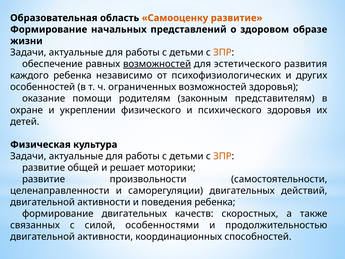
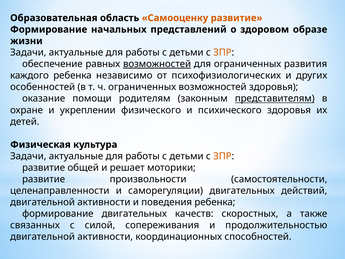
для эстетического: эстетического -> ограниченных
представителям underline: none -> present
особенностями: особенностями -> сопереживания
